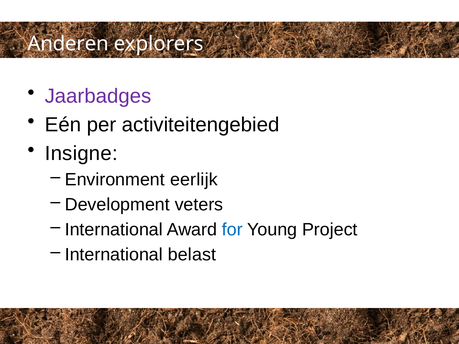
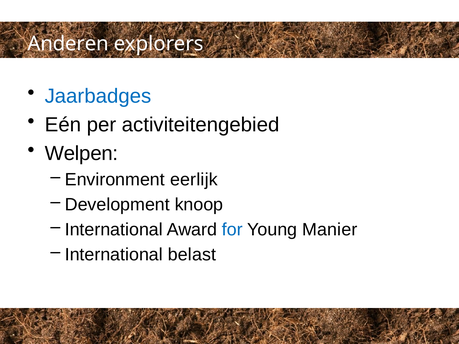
Jaarbadges colour: purple -> blue
Insigne: Insigne -> Welpen
veters: veters -> knoop
Project: Project -> Manier
